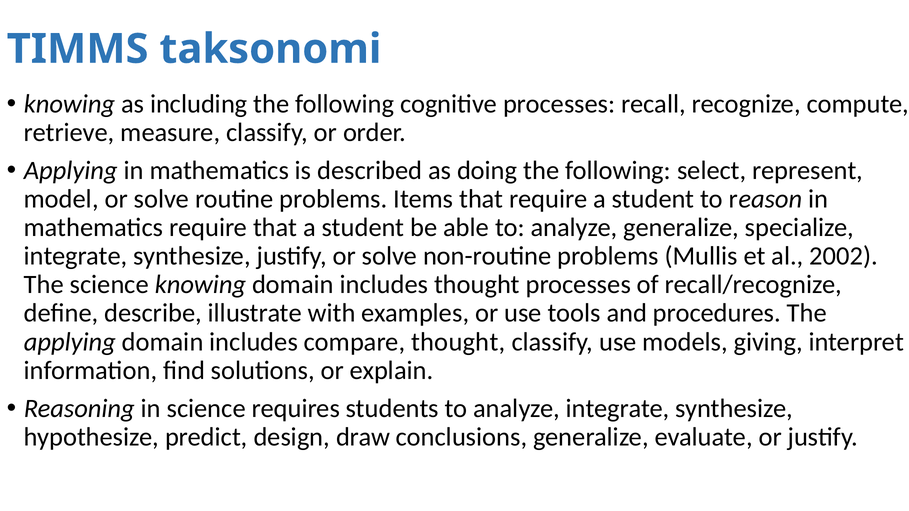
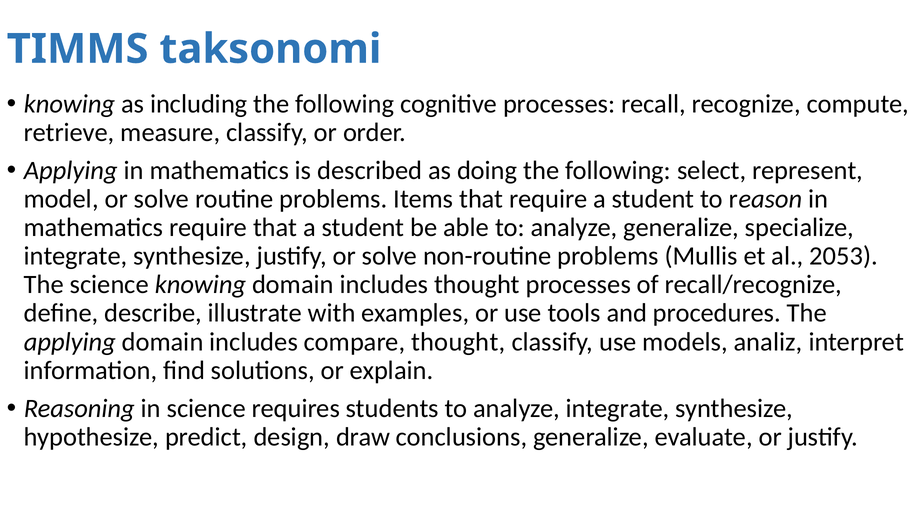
2002: 2002 -> 2053
giving: giving -> analiz
